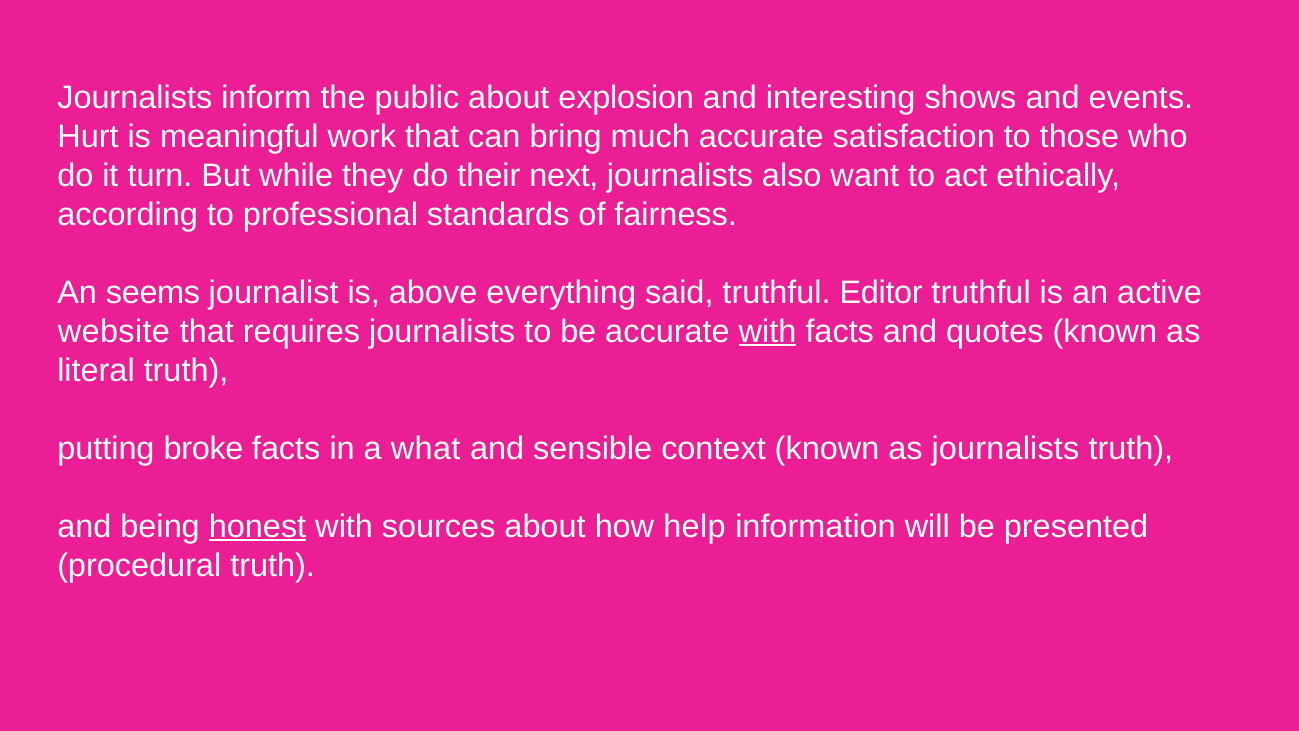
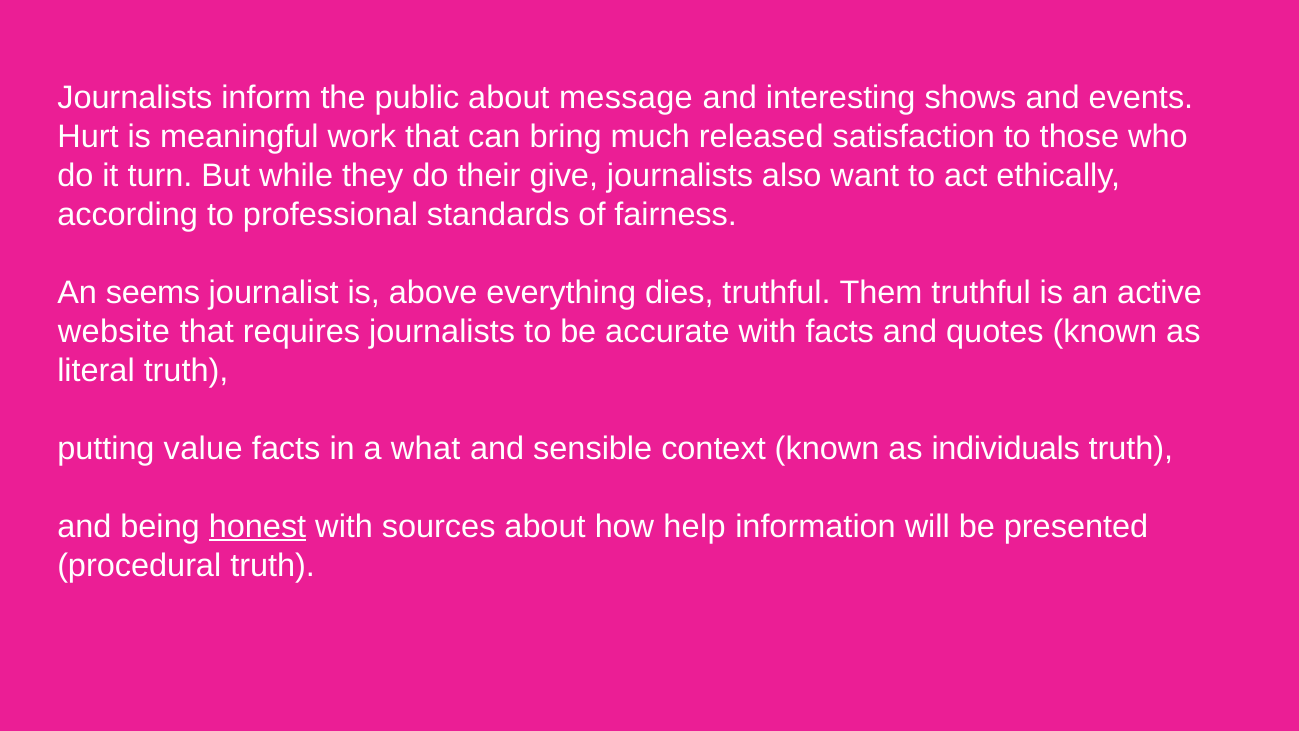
explosion: explosion -> message
much accurate: accurate -> released
next: next -> give
said: said -> dies
Editor: Editor -> Them
with at (768, 331) underline: present -> none
broke: broke -> value
as journalists: journalists -> individuals
